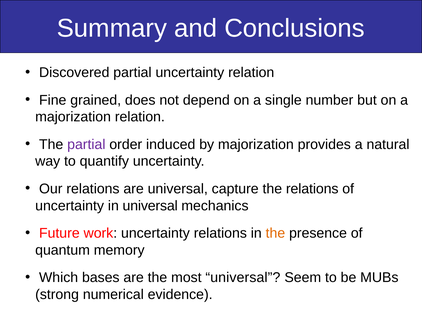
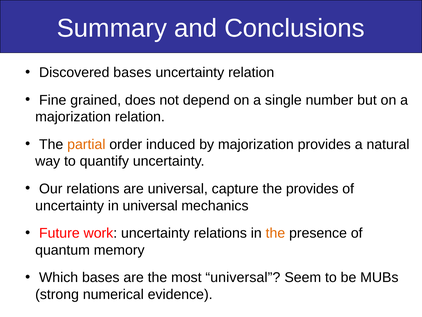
Discovered partial: partial -> bases
partial at (86, 144) colour: purple -> orange
the relations: relations -> provides
